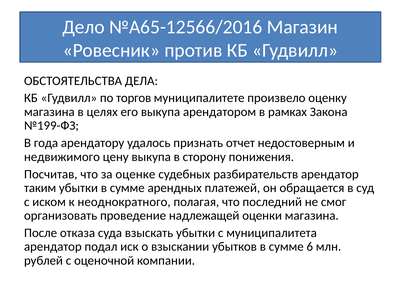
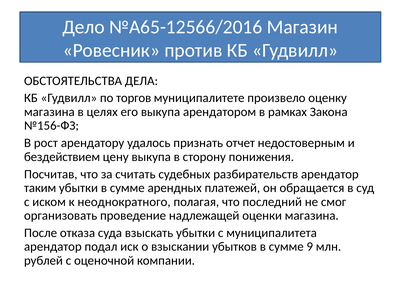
№199-ФЗ: №199-ФЗ -> №156-ФЗ
года: года -> рост
недвижимого: недвижимого -> бездействием
оценке: оценке -> считать
6: 6 -> 9
